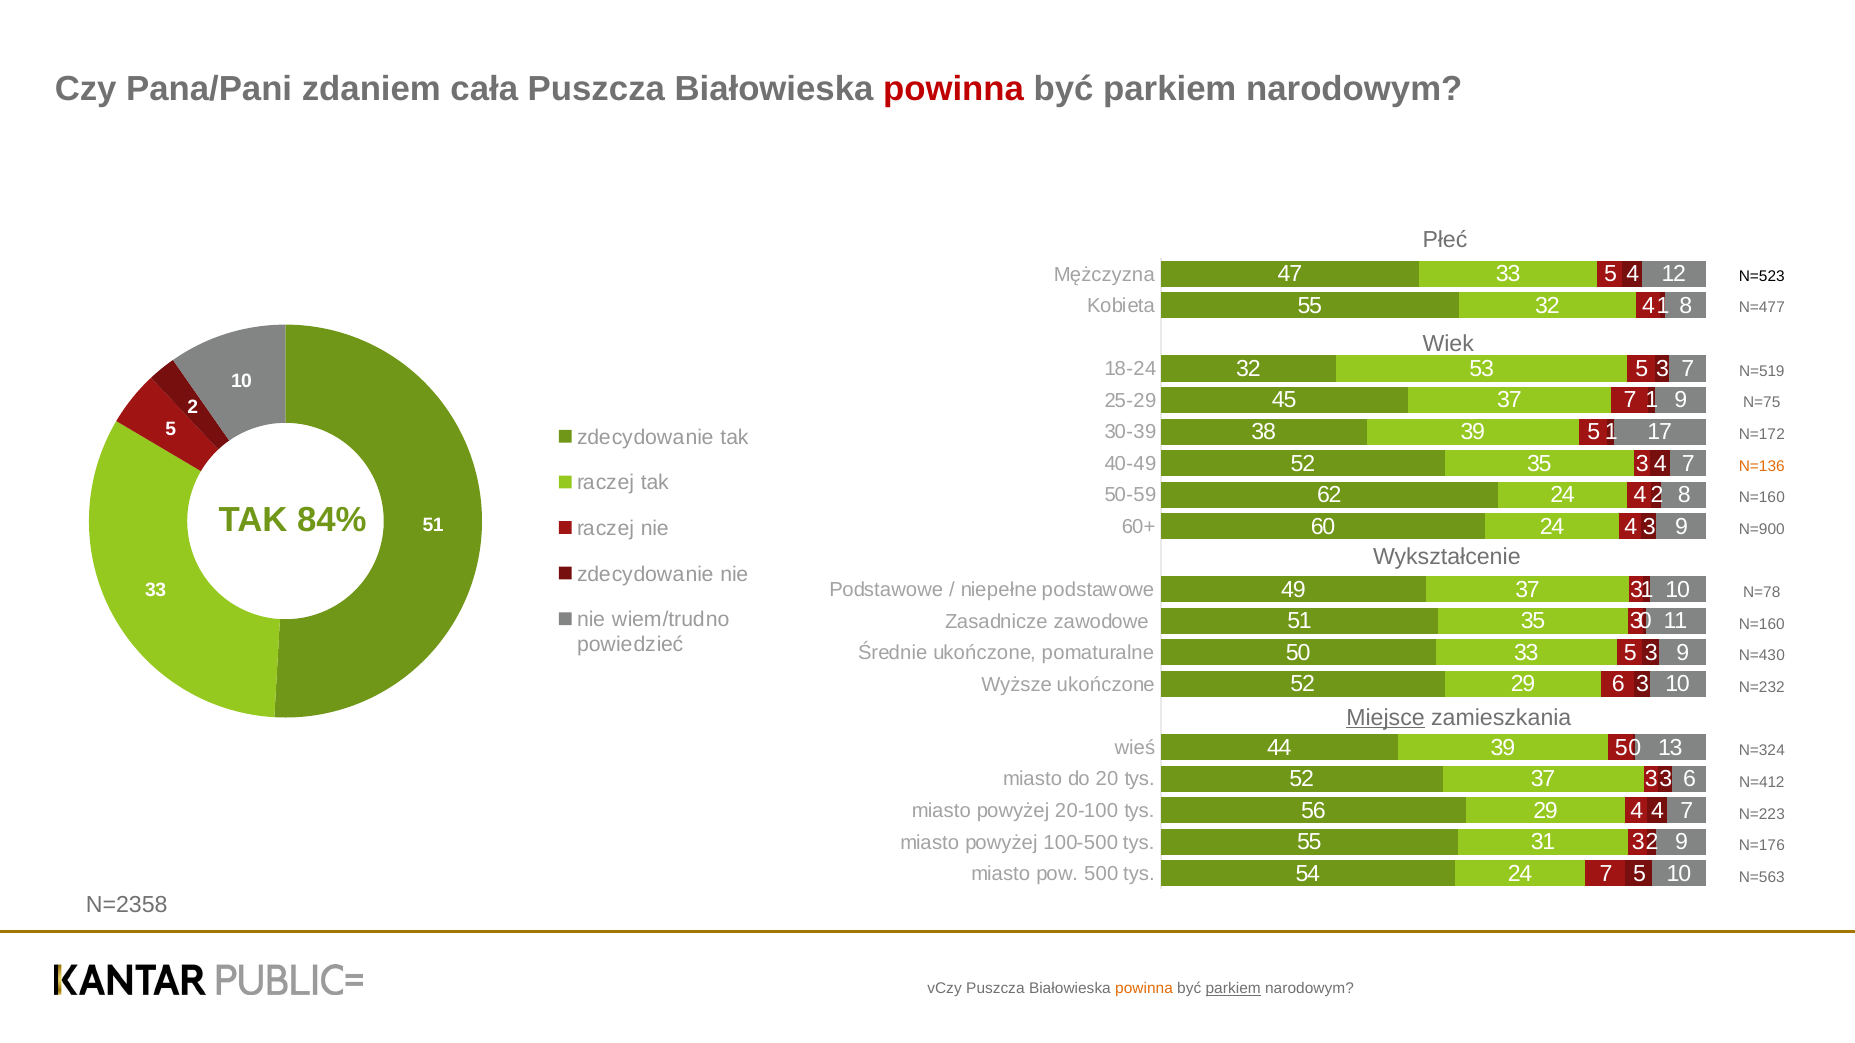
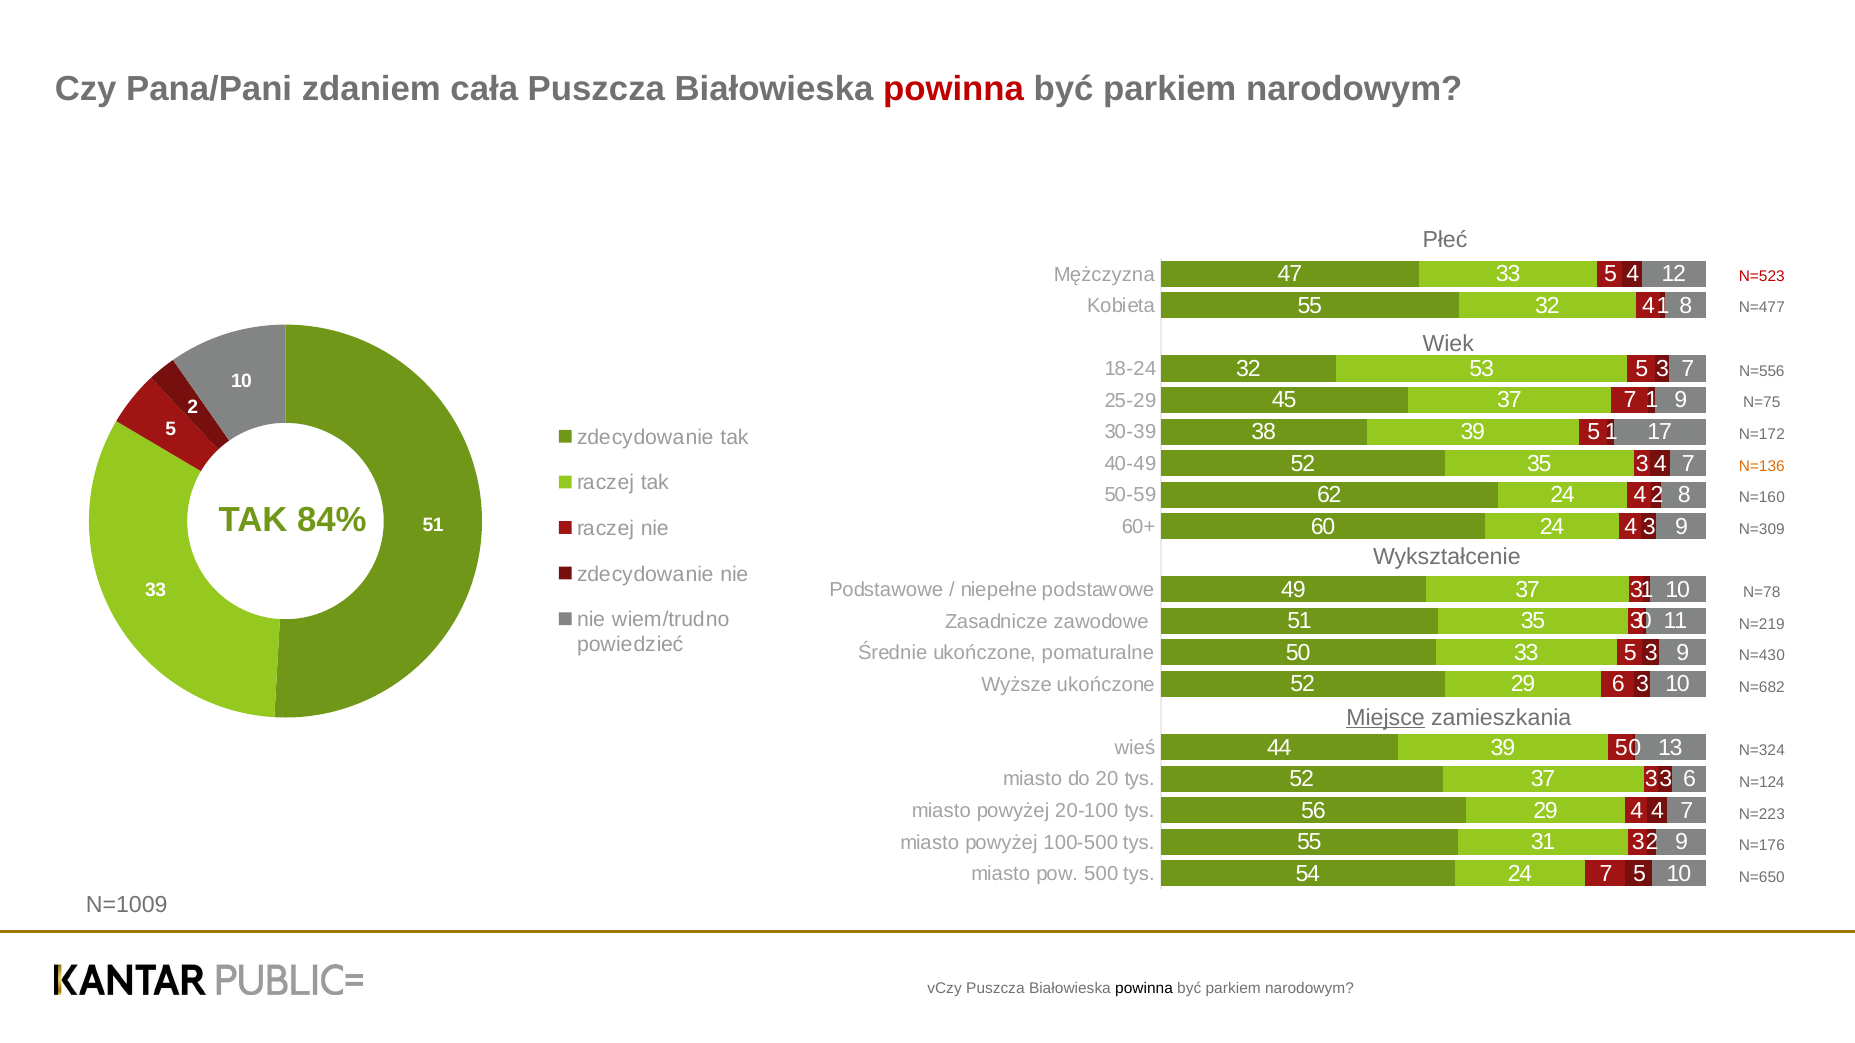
N=523 colour: black -> red
N=519: N=519 -> N=556
N=900: N=900 -> N=309
N=160 at (1762, 624): N=160 -> N=219
N=232: N=232 -> N=682
N=412: N=412 -> N=124
N=563: N=563 -> N=650
N=2358: N=2358 -> N=1009
powinna at (1144, 989) colour: orange -> black
parkiem at (1233, 989) underline: present -> none
